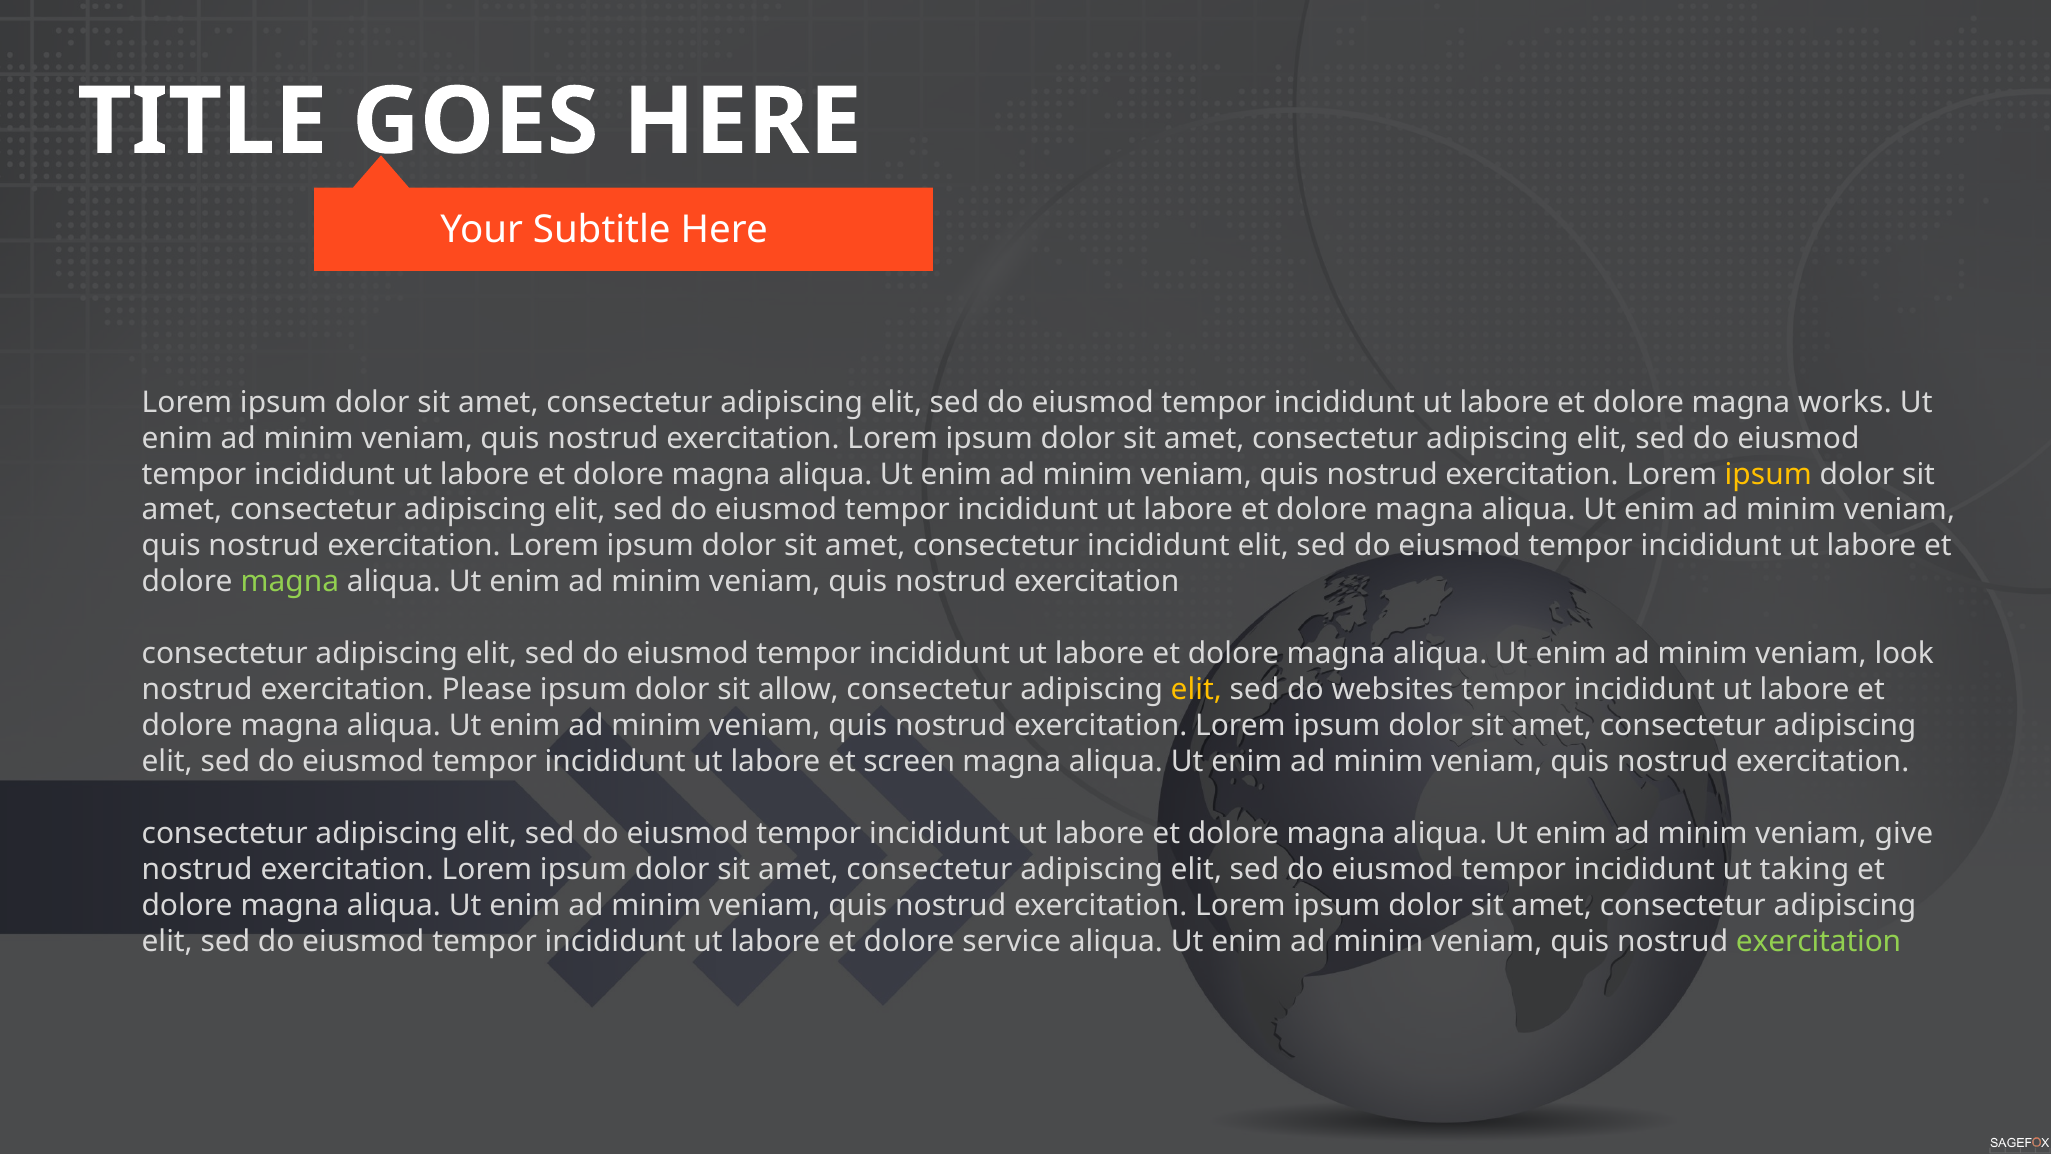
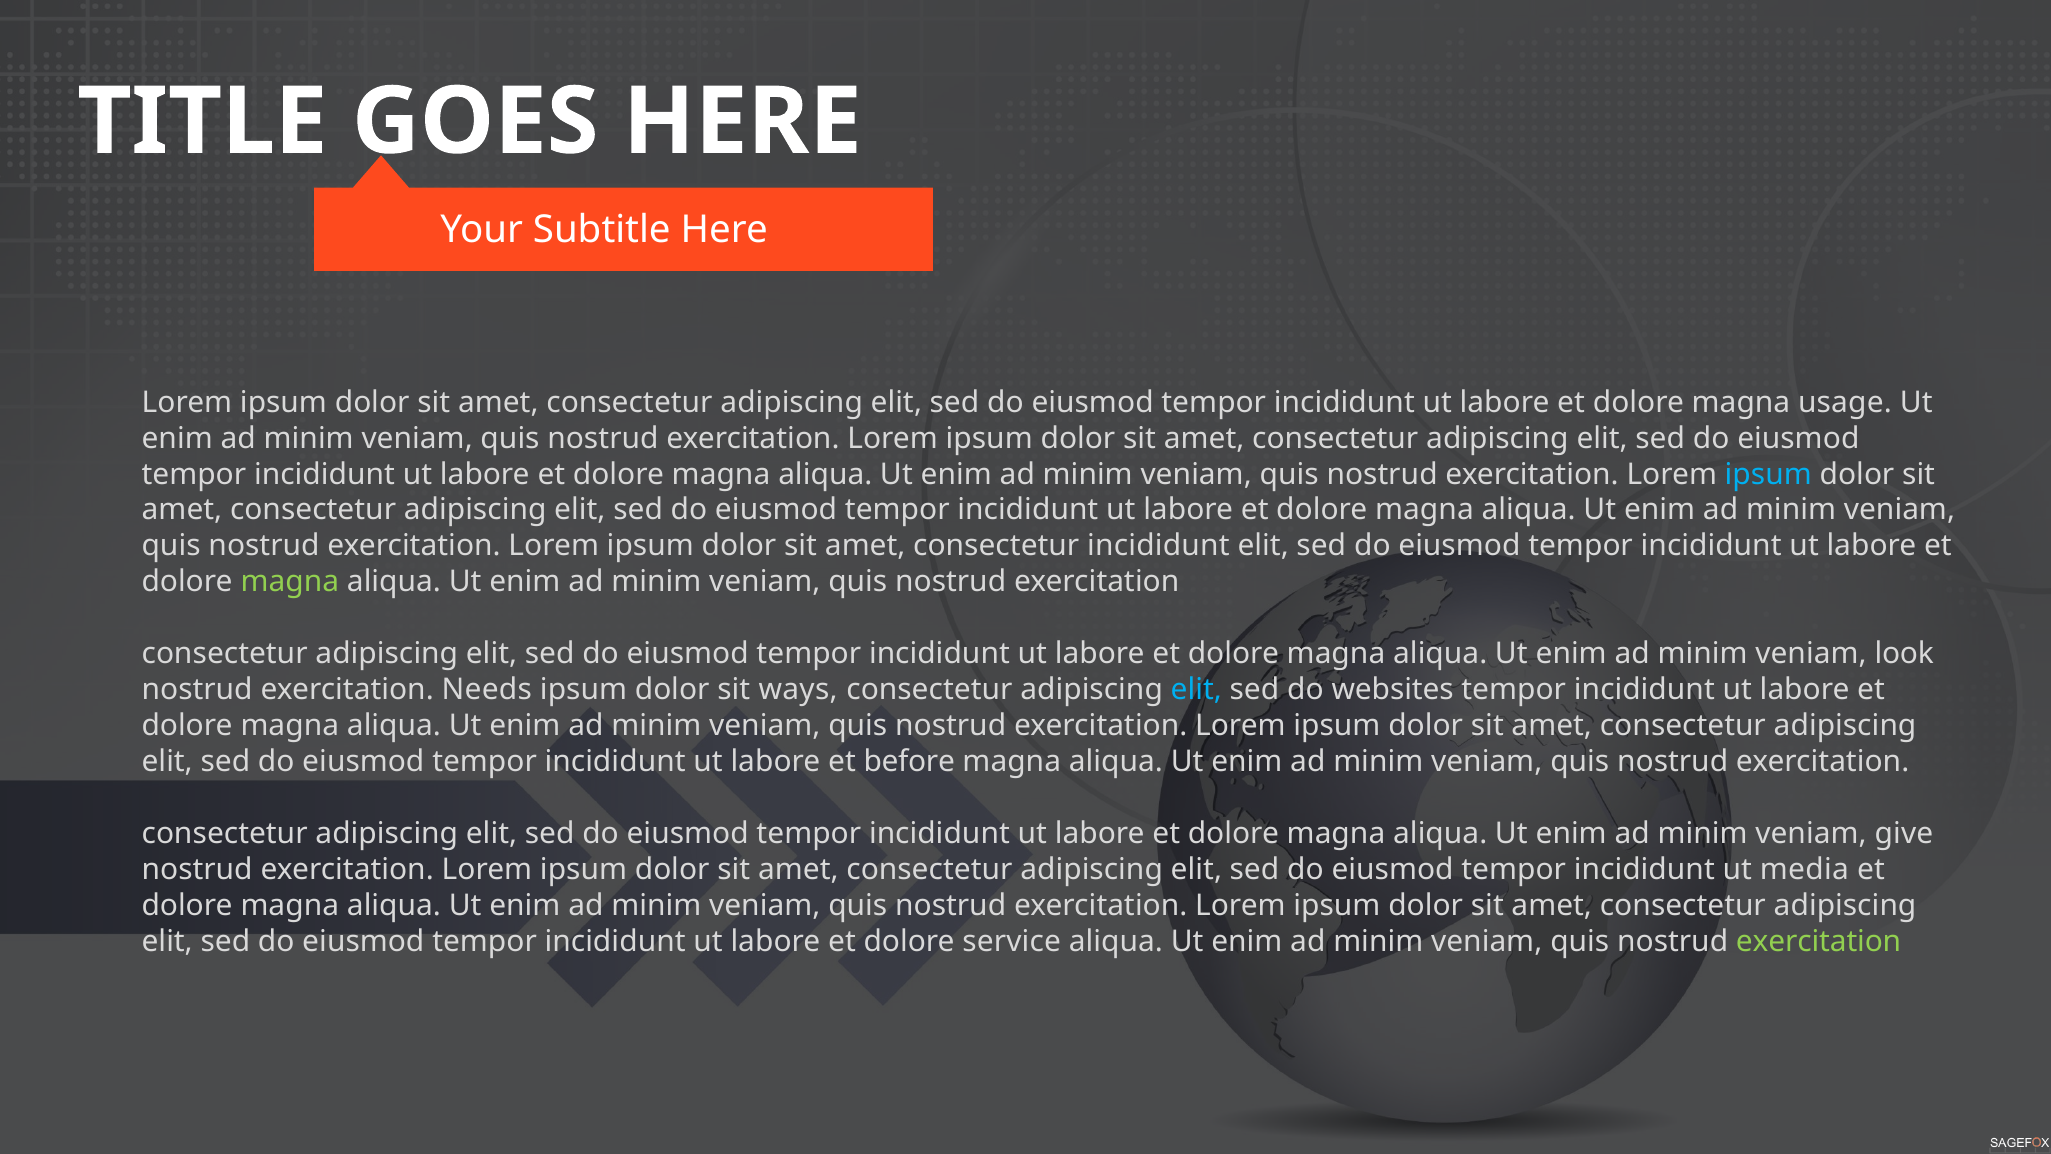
works: works -> usage
ipsum at (1768, 474) colour: yellow -> light blue
Please: Please -> Needs
allow: allow -> ways
elit at (1196, 690) colour: yellow -> light blue
screen: screen -> before
taking: taking -> media
